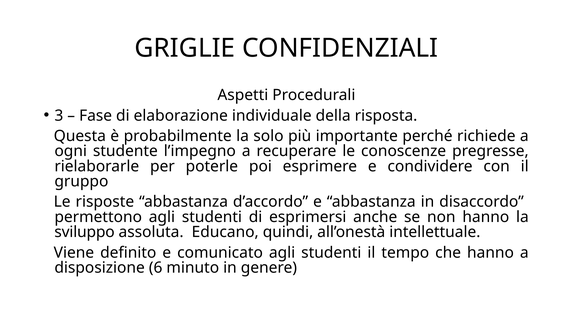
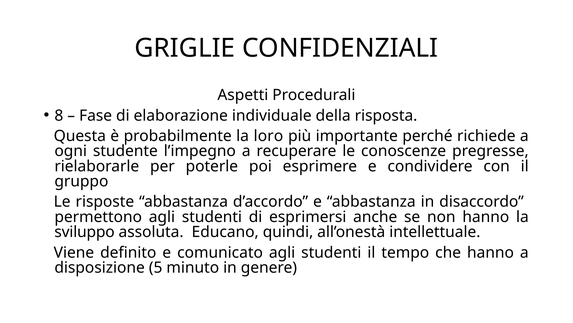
3: 3 -> 8
solo: solo -> loro
6: 6 -> 5
